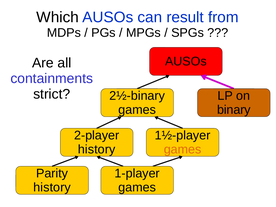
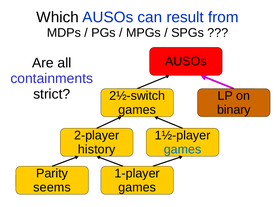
2½-binary: 2½-binary -> 2½-switch
games at (183, 149) colour: orange -> blue
history at (52, 187): history -> seems
